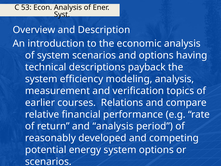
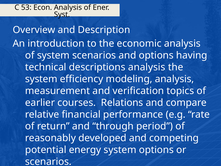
descriptions payback: payback -> analysis
and analysis: analysis -> through
